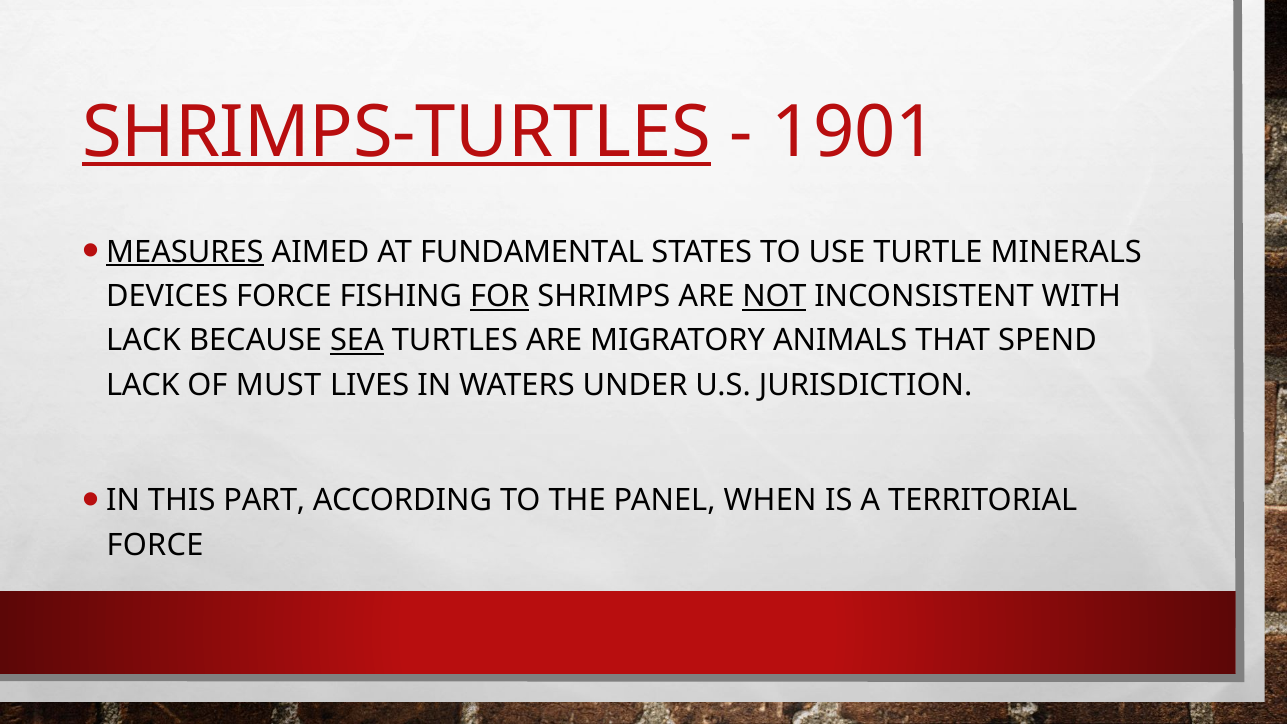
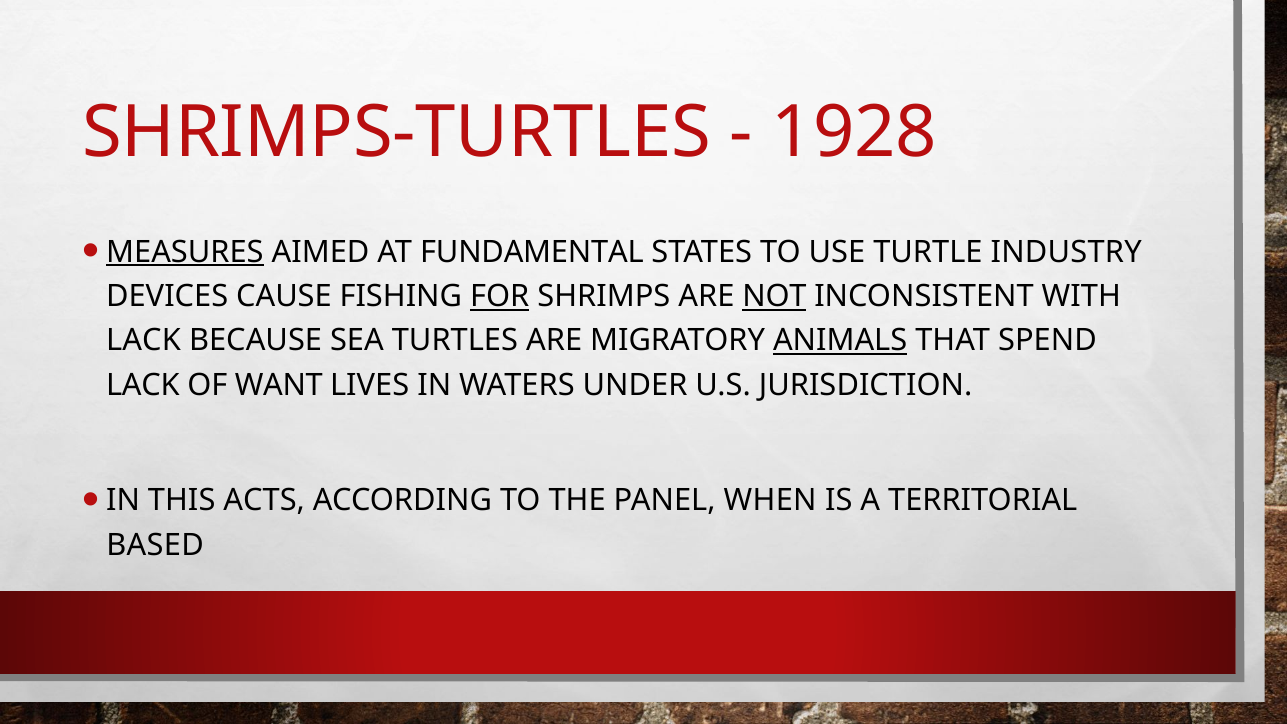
SHRIMPS-TURTLES underline: present -> none
1901: 1901 -> 1928
MINERALS: MINERALS -> INDUSTRY
DEVICES FORCE: FORCE -> CAUSE
SEA underline: present -> none
ANIMALS underline: none -> present
MUST: MUST -> WANT
PART: PART -> ACTS
FORCE at (155, 545): FORCE -> BASED
